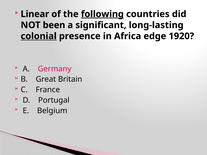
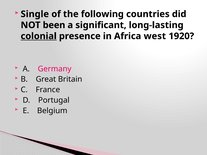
Linear: Linear -> Single
following underline: present -> none
edge: edge -> west
